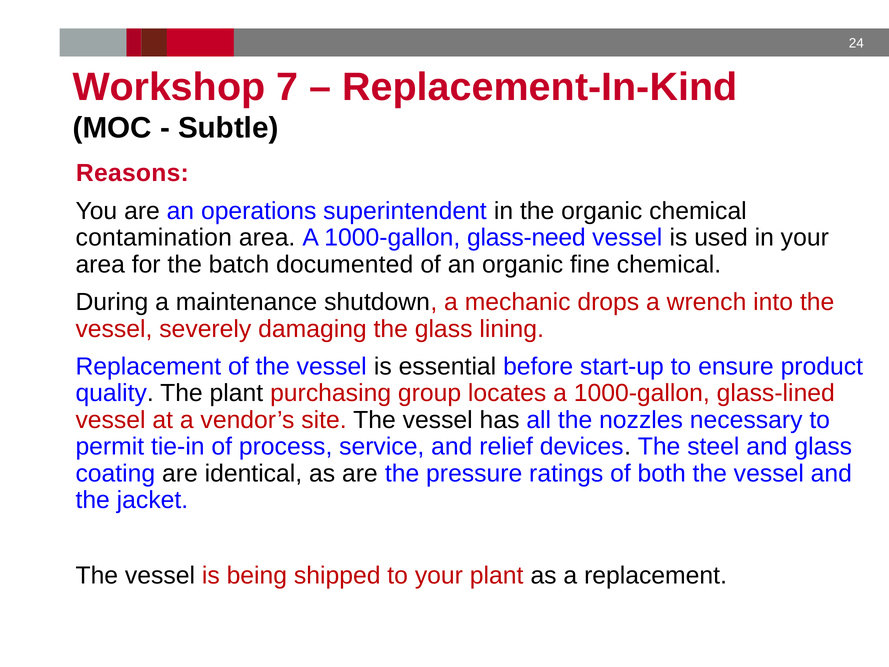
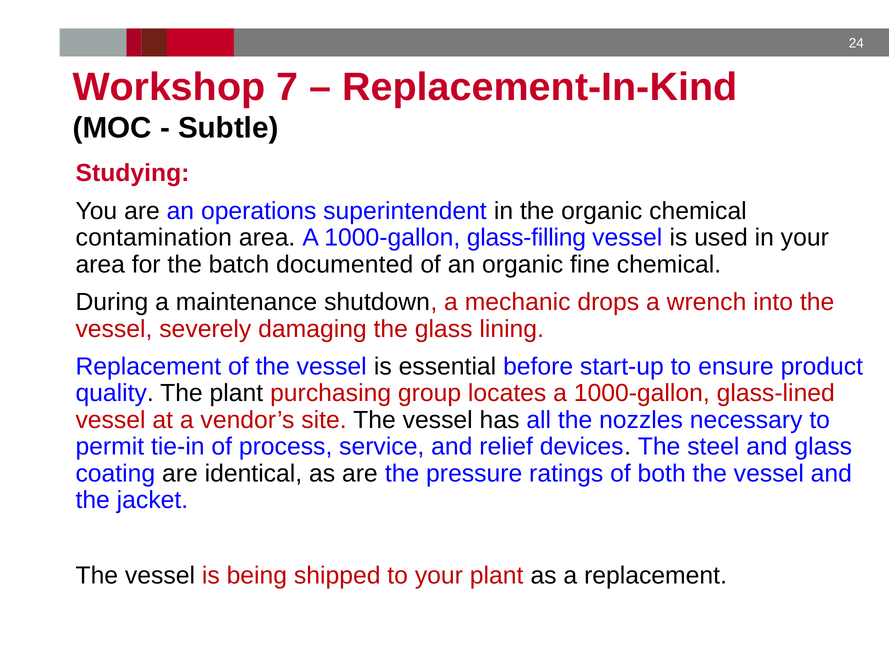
Reasons: Reasons -> Studying
glass-need: glass-need -> glass-filling
